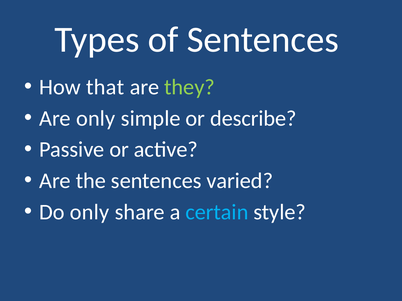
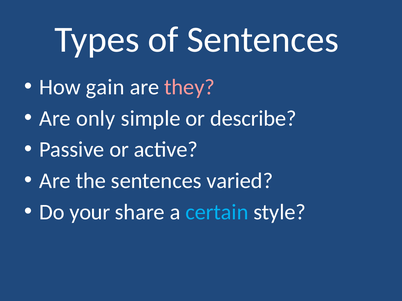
that: that -> gain
they colour: light green -> pink
Do only: only -> your
